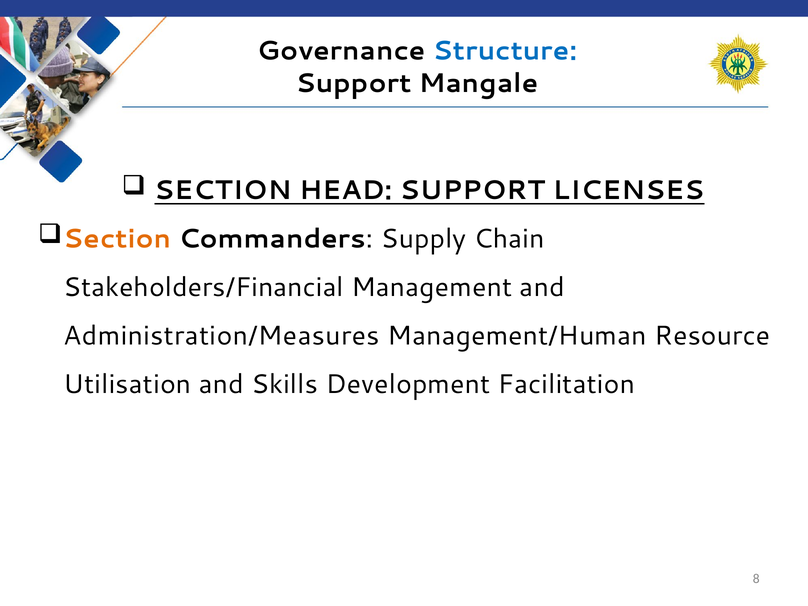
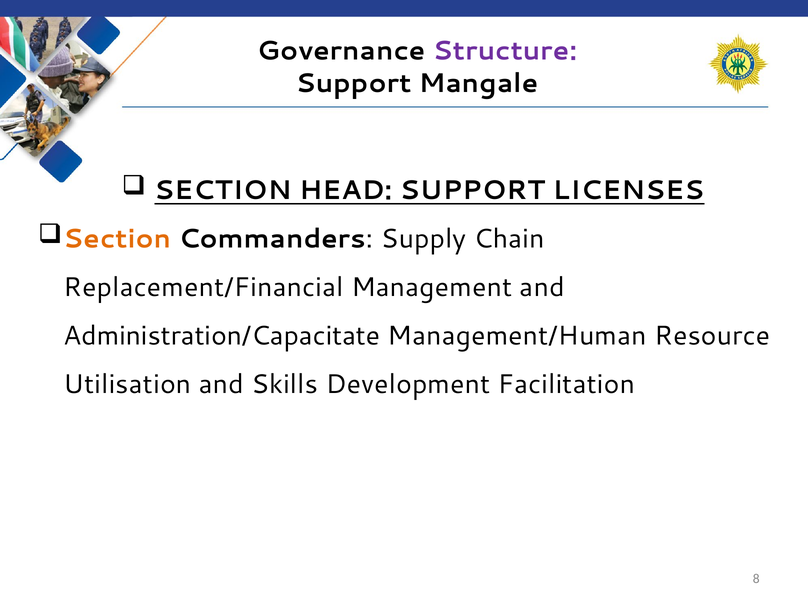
Structure colour: blue -> purple
Stakeholders/Financial: Stakeholders/Financial -> Replacement/Financial
Administration/Measures: Administration/Measures -> Administration/Capacitate
